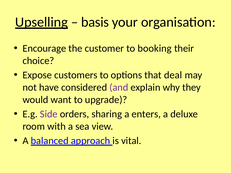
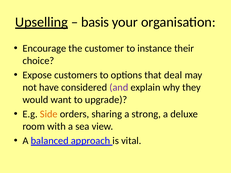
booking: booking -> instance
Side colour: purple -> orange
enters: enters -> strong
